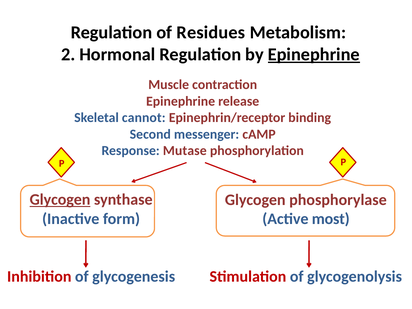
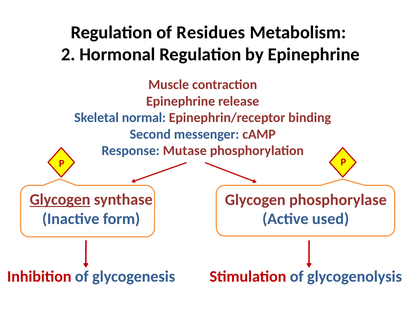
Epinephrine at (314, 54) underline: present -> none
cannot: cannot -> normal
most: most -> used
